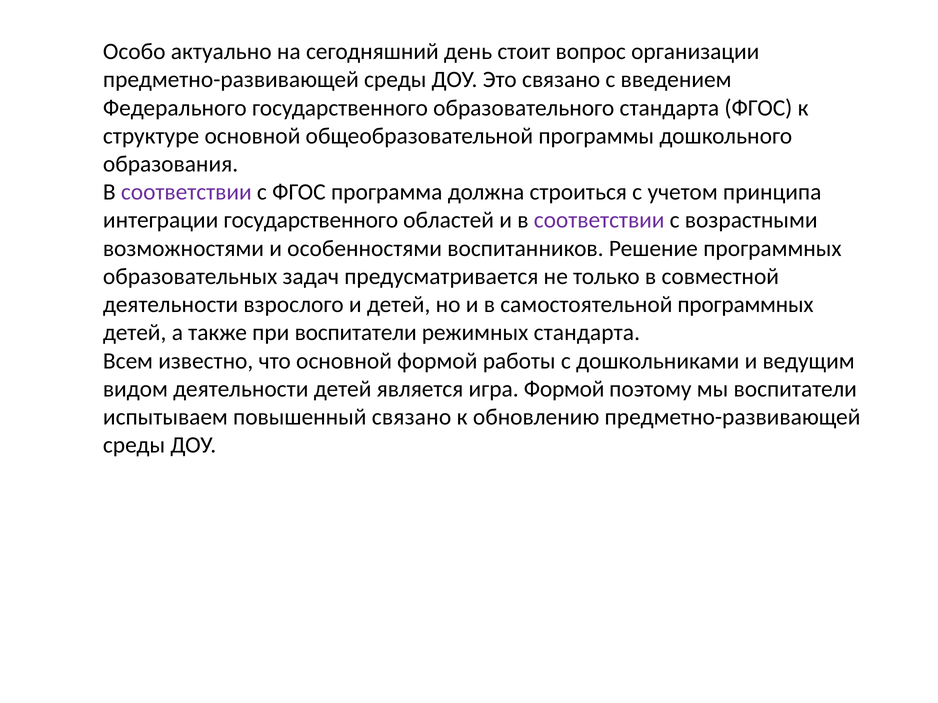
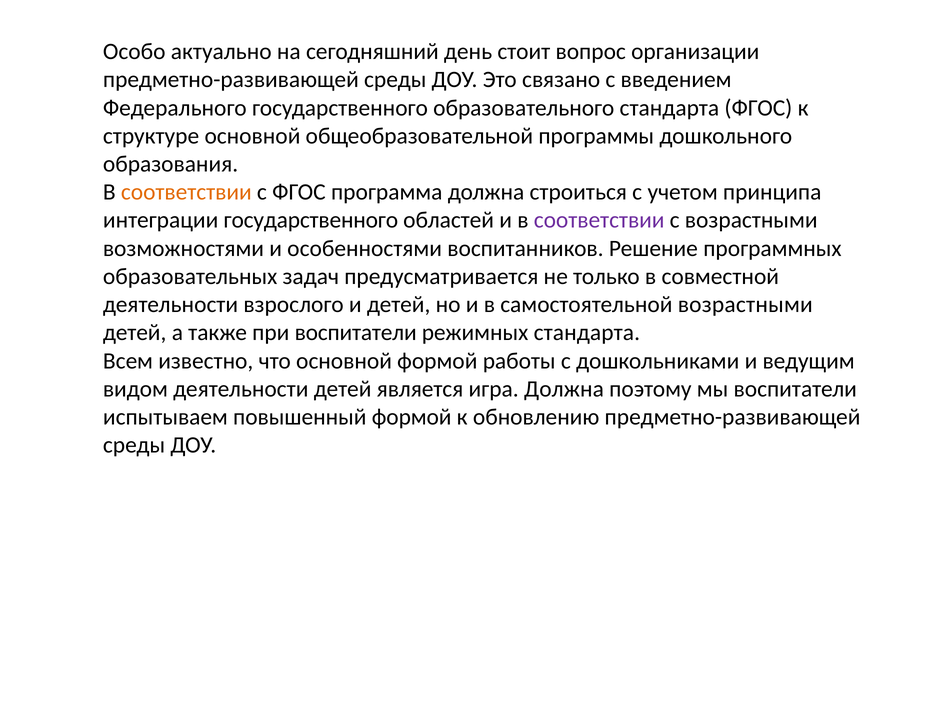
соответствии at (186, 192) colour: purple -> orange
самостоятельной программных: программных -> возрастными
игра Формой: Формой -> Должна
повышенный связано: связано -> формой
